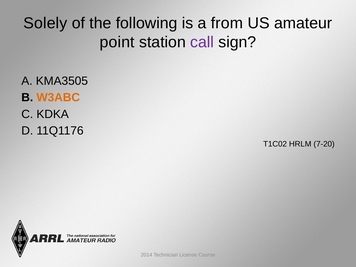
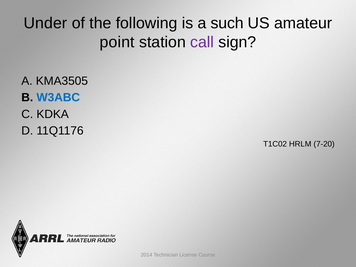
Solely: Solely -> Under
from: from -> such
W3ABC colour: orange -> blue
